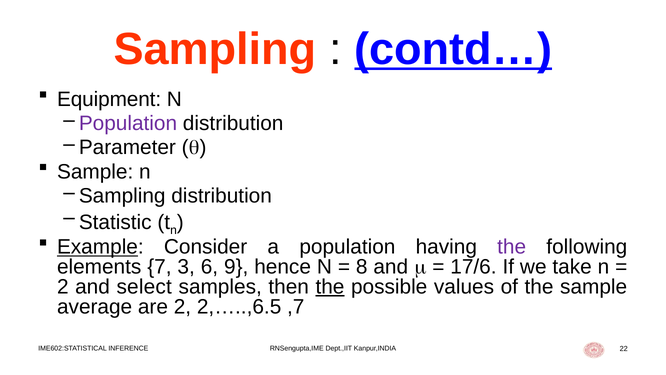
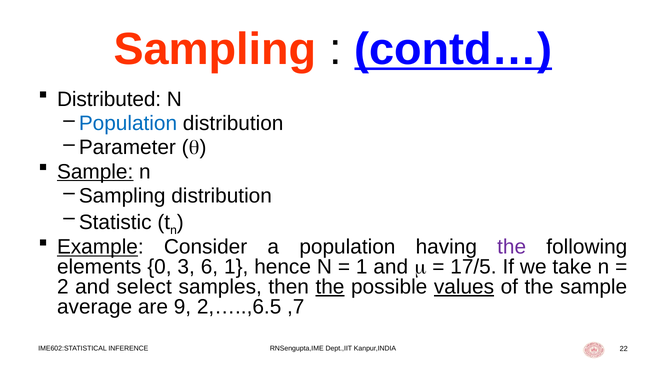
Equipment: Equipment -> Distributed
Population at (128, 123) colour: purple -> blue
Sample at (95, 171) underline: none -> present
7: 7 -> 0
6 9: 9 -> 1
8 at (362, 267): 8 -> 1
17/6: 17/6 -> 17/5
values underline: none -> present
are 2: 2 -> 9
